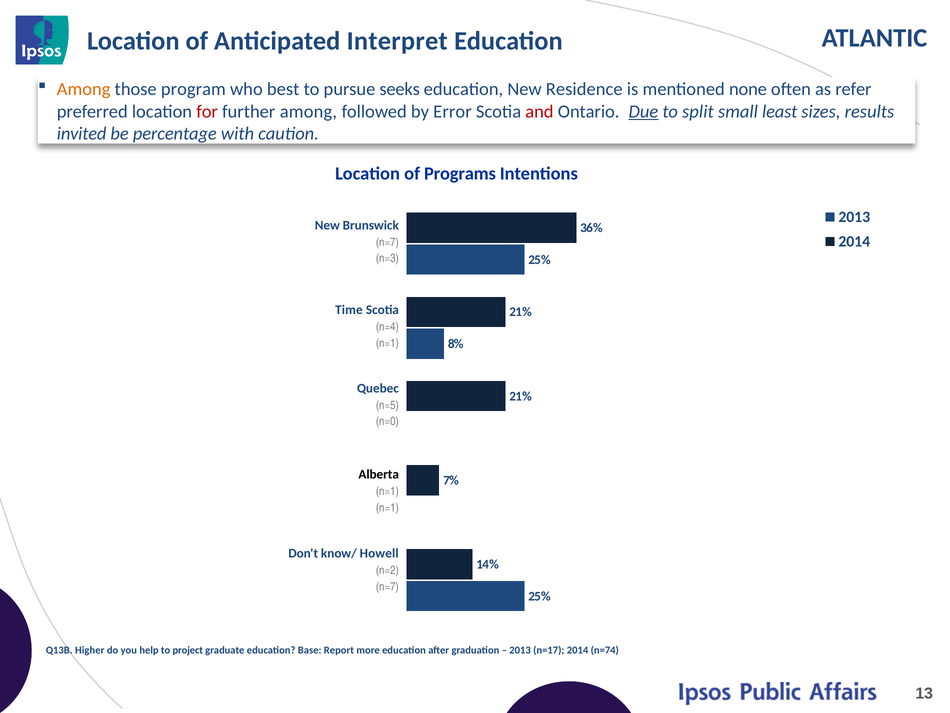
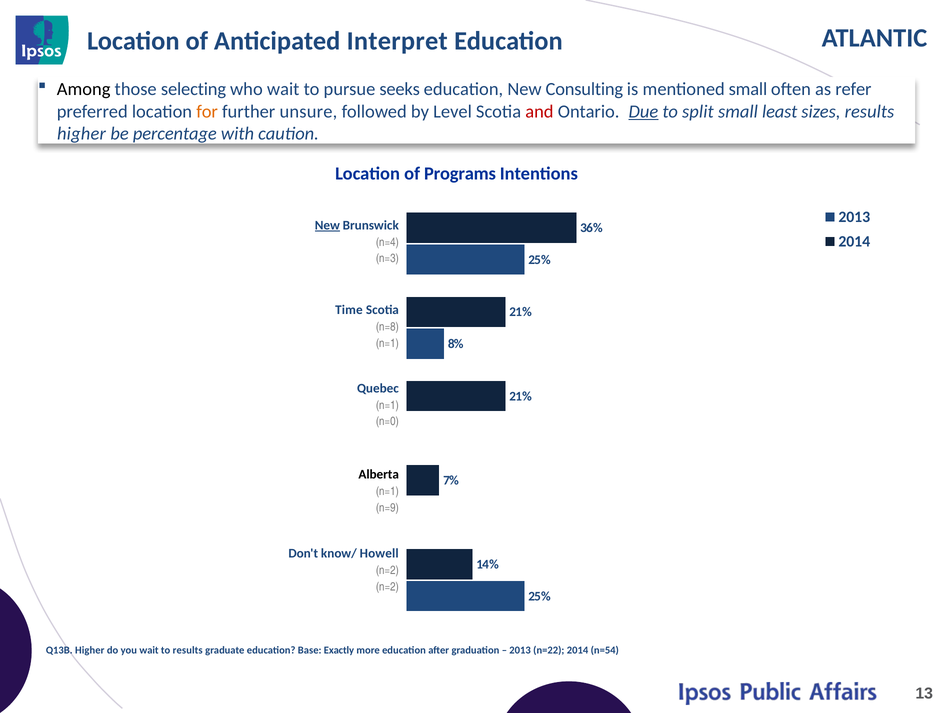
Among at (84, 89) colour: orange -> black
program: program -> selecting
who best: best -> wait
Residence: Residence -> Consulting
mentioned none: none -> small
for colour: red -> orange
further among: among -> unsure
Error: Error -> Level
invited at (82, 134): invited -> higher
New at (327, 225) underline: none -> present
n=7 at (387, 242): n=7 -> n=4
n=4: n=4 -> n=8
n=5 at (387, 405): n=5 -> n=1
n=1 at (387, 507): n=1 -> n=9
n=7 at (387, 586): n=7 -> n=2
you help: help -> wait
to project: project -> results
Report: Report -> Exactly
n=17: n=17 -> n=22
n=74: n=74 -> n=54
